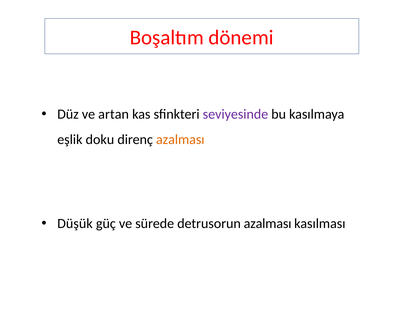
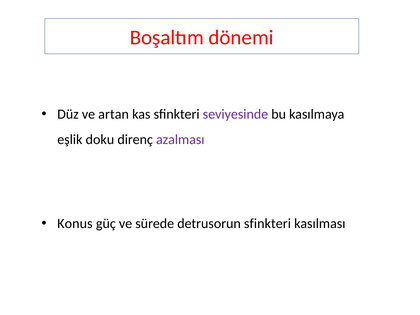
azalması at (180, 140) colour: orange -> purple
Düşük: Düşük -> Konus
detrusorun azalması: azalması -> sfinkteri
